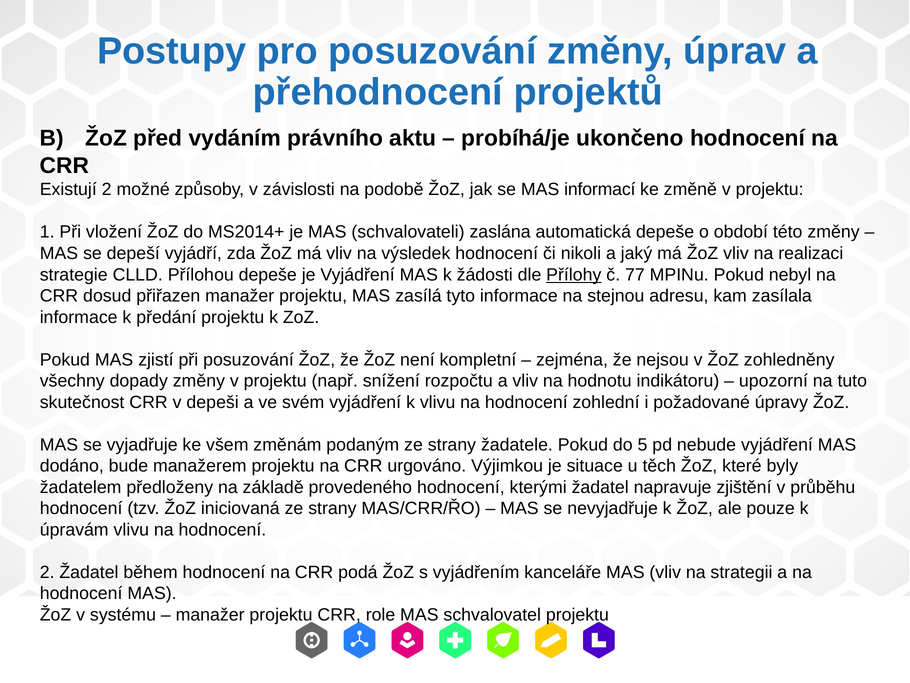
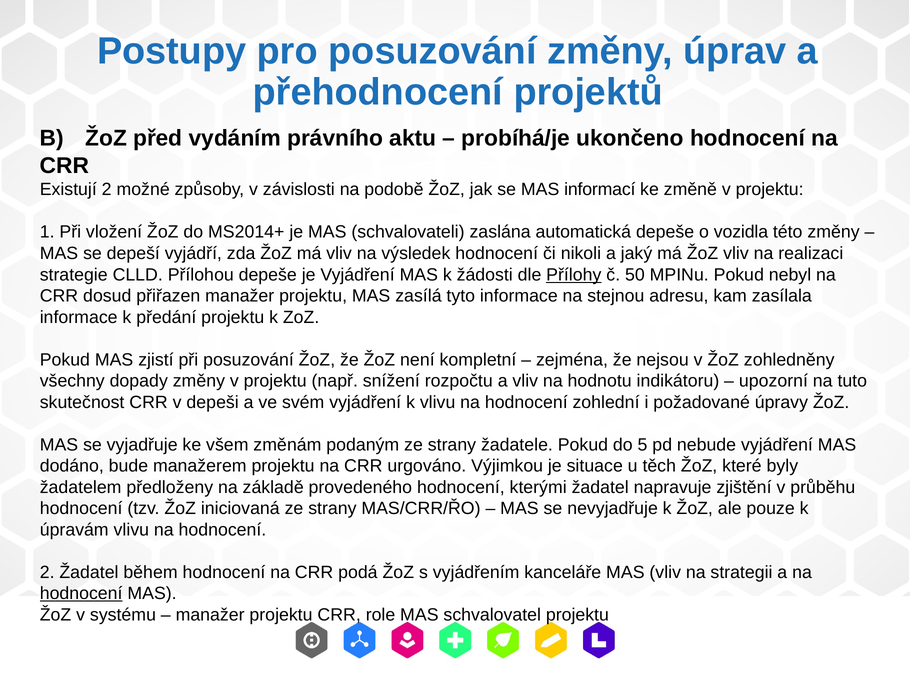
období: období -> vozidla
77: 77 -> 50
hodnocení at (81, 593) underline: none -> present
